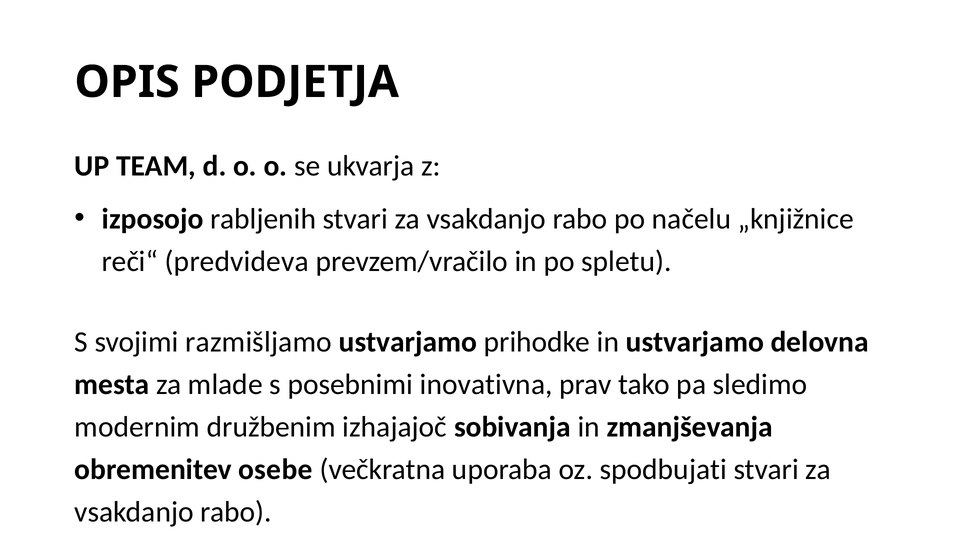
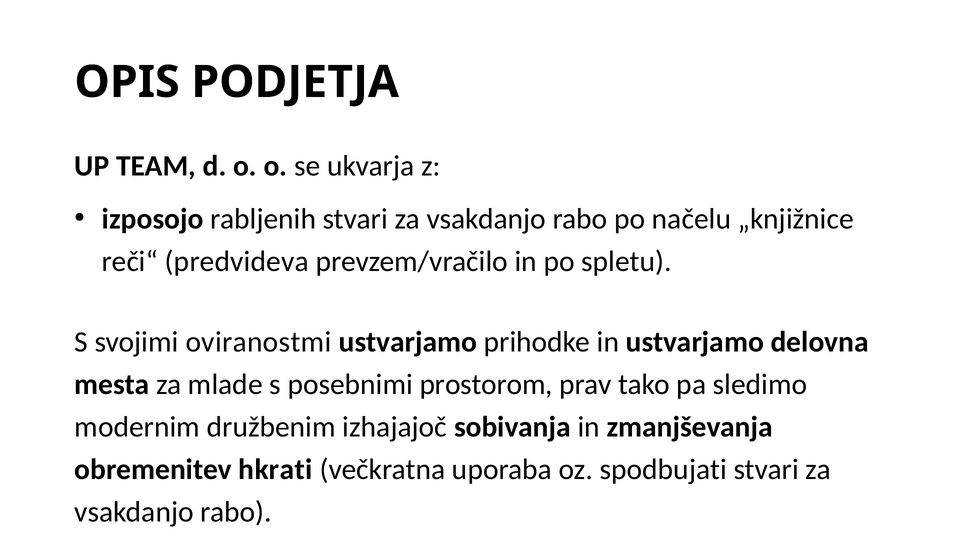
razmišljamo: razmišljamo -> oviranostmi
inovativna: inovativna -> prostorom
osebe: osebe -> hkrati
